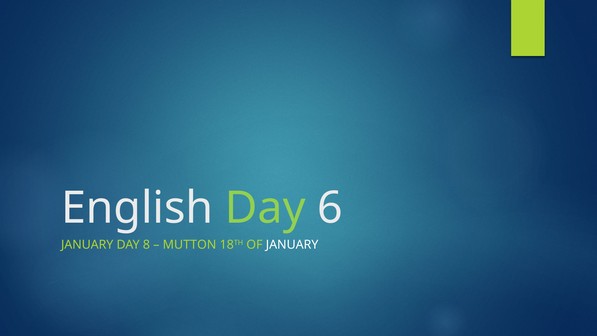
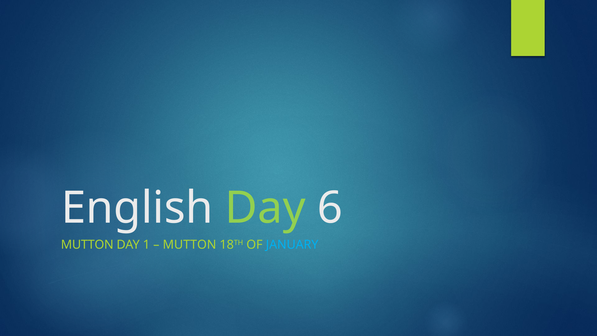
JANUARY at (87, 245): JANUARY -> MUTTON
8: 8 -> 1
JANUARY at (292, 245) colour: white -> light blue
